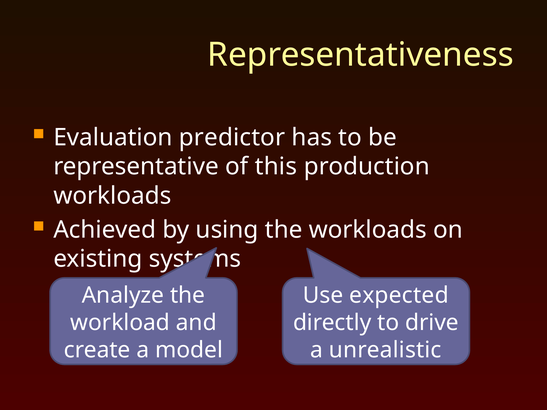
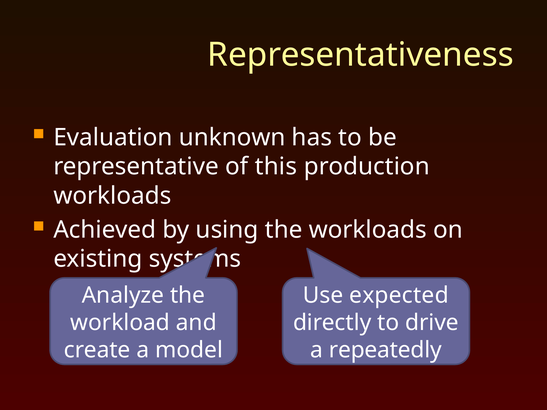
predictor: predictor -> unknown
unrealistic: unrealistic -> repeatedly
